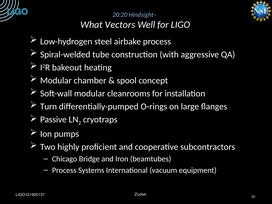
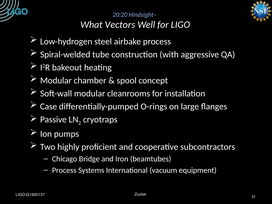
Turn: Turn -> Case
